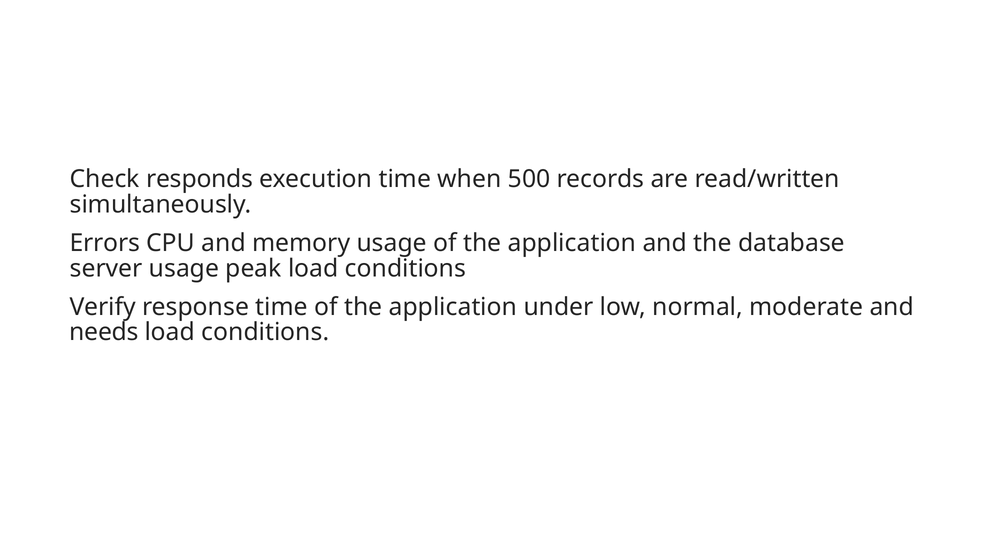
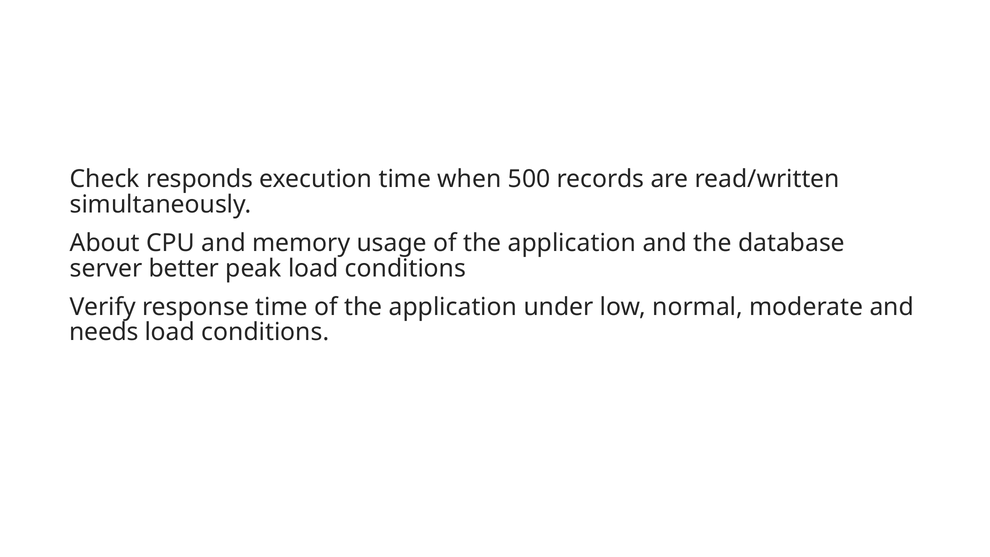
Errors: Errors -> About
server usage: usage -> better
